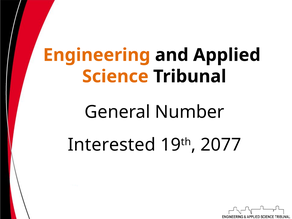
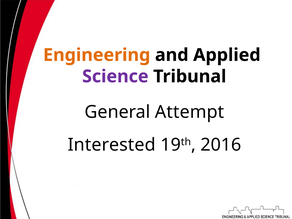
Science colour: orange -> purple
Number: Number -> Attempt
2077: 2077 -> 2016
